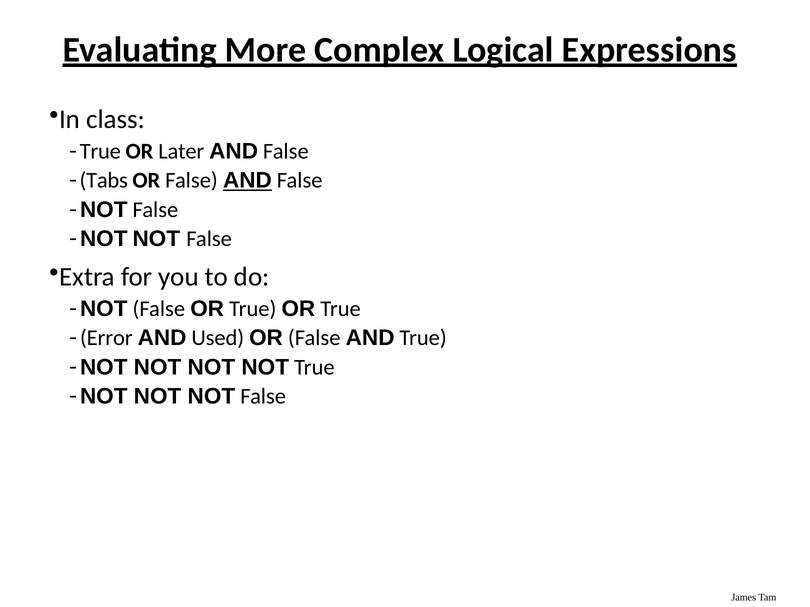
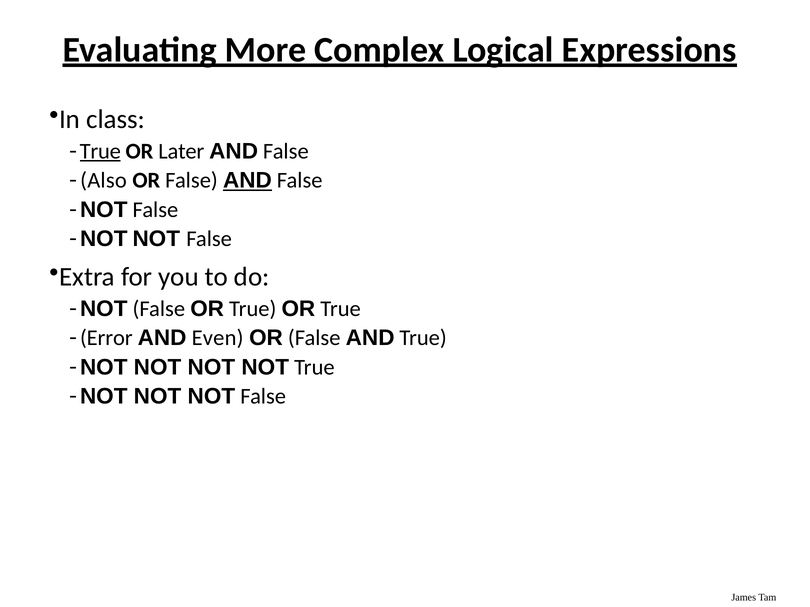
True at (100, 151) underline: none -> present
Tabs: Tabs -> Also
Used: Used -> Even
